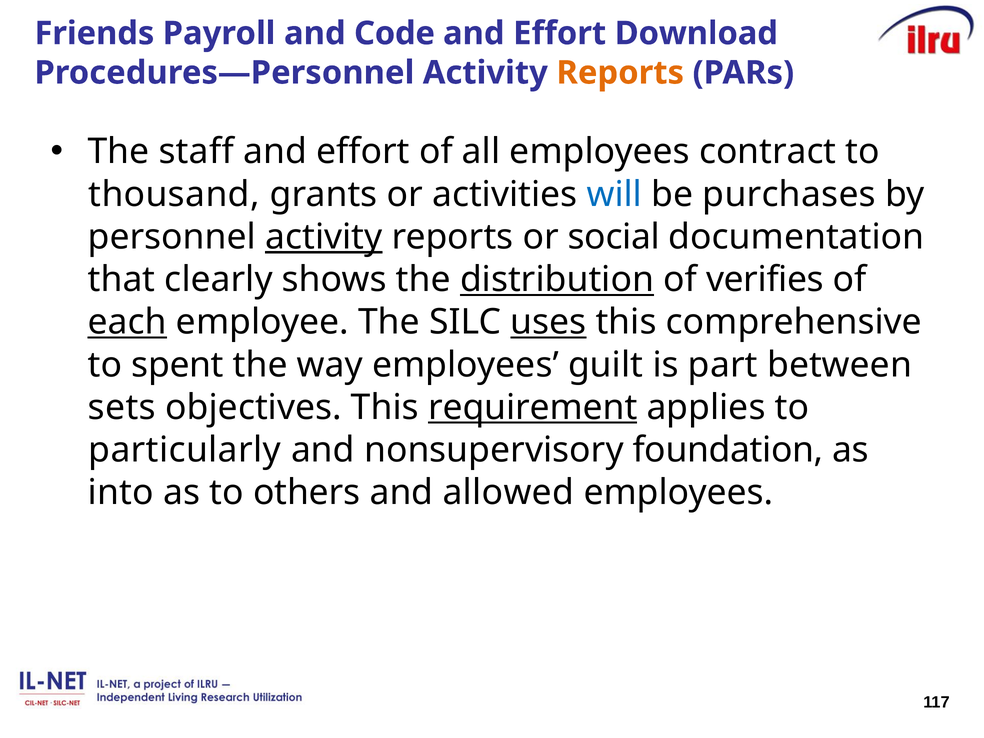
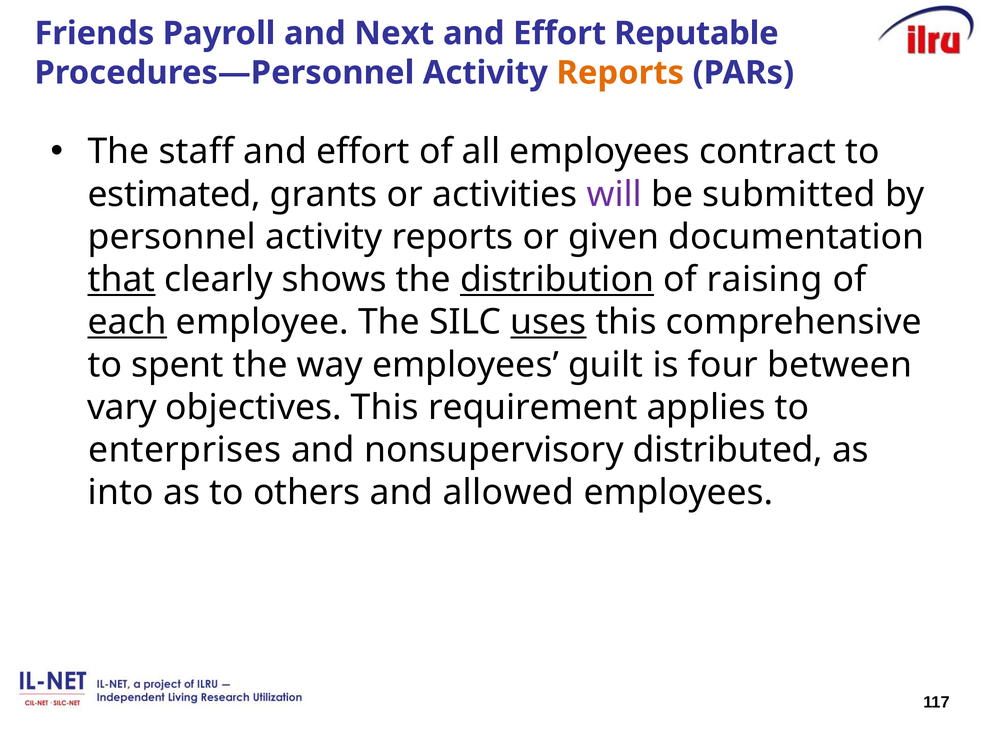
Code: Code -> Next
Download: Download -> Reputable
thousand: thousand -> estimated
will colour: blue -> purple
purchases: purchases -> submitted
activity at (324, 237) underline: present -> none
social: social -> given
that underline: none -> present
verifies: verifies -> raising
part: part -> four
sets: sets -> vary
requirement underline: present -> none
particularly: particularly -> enterprises
foundation: foundation -> distributed
